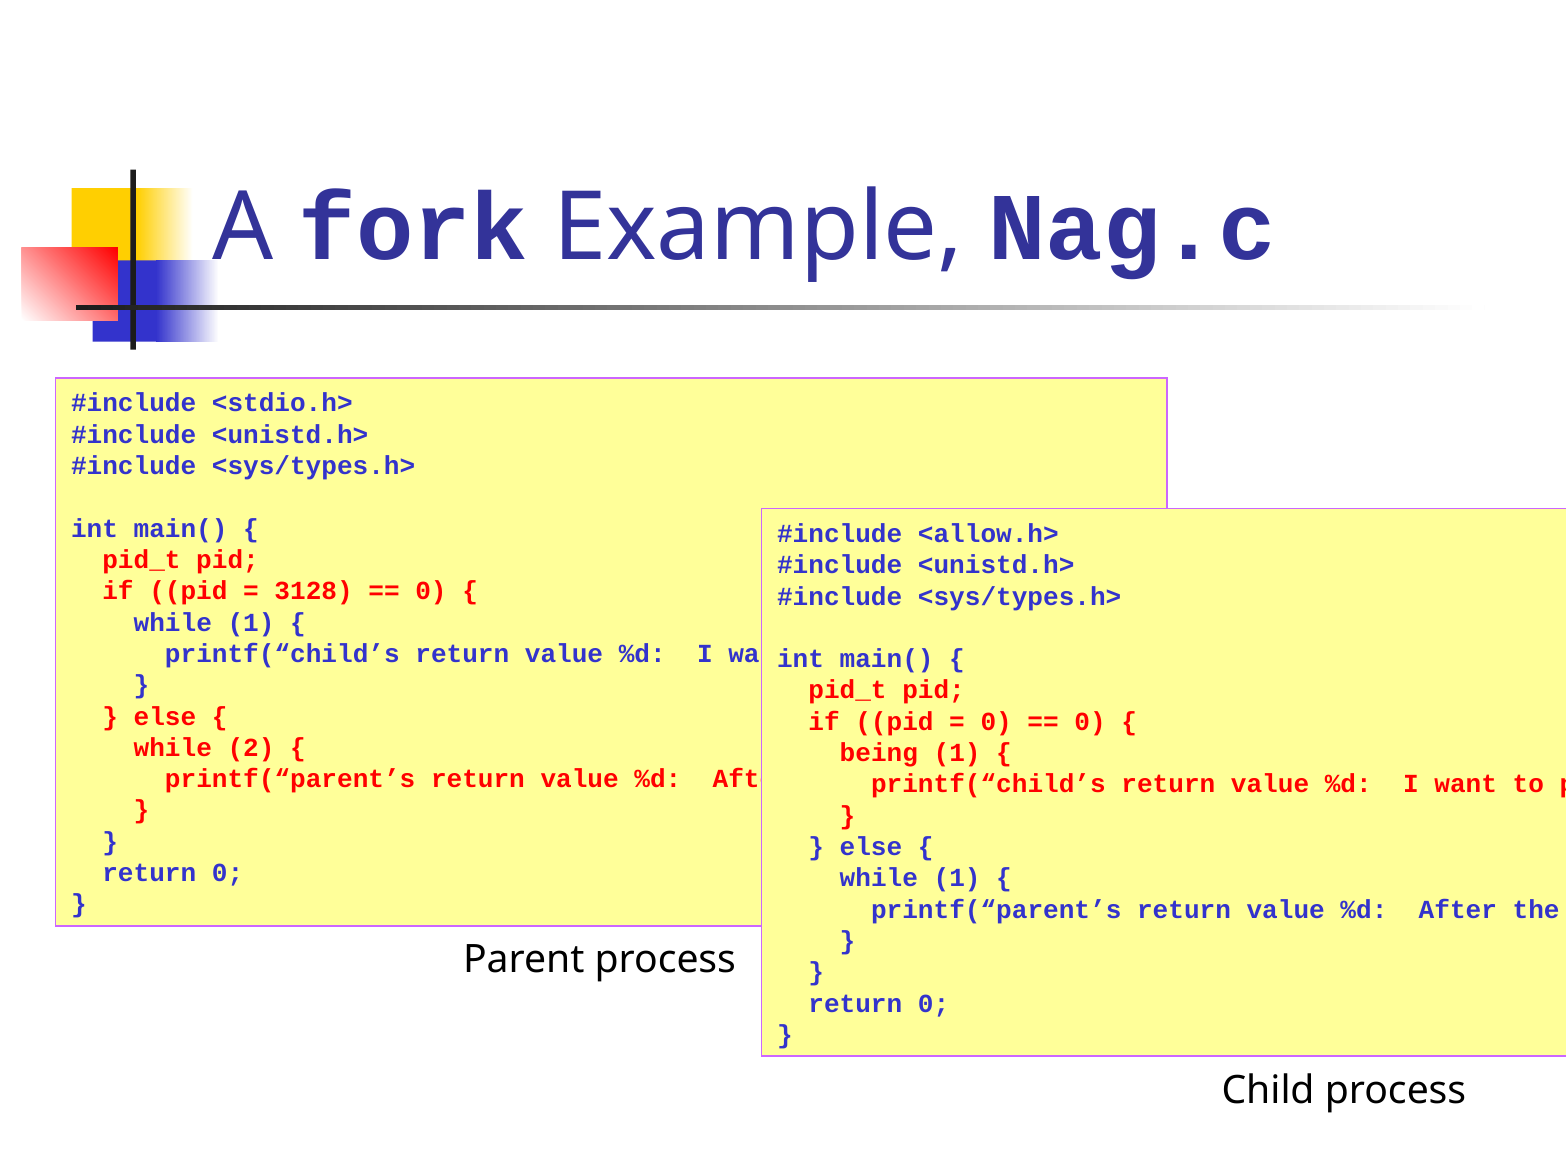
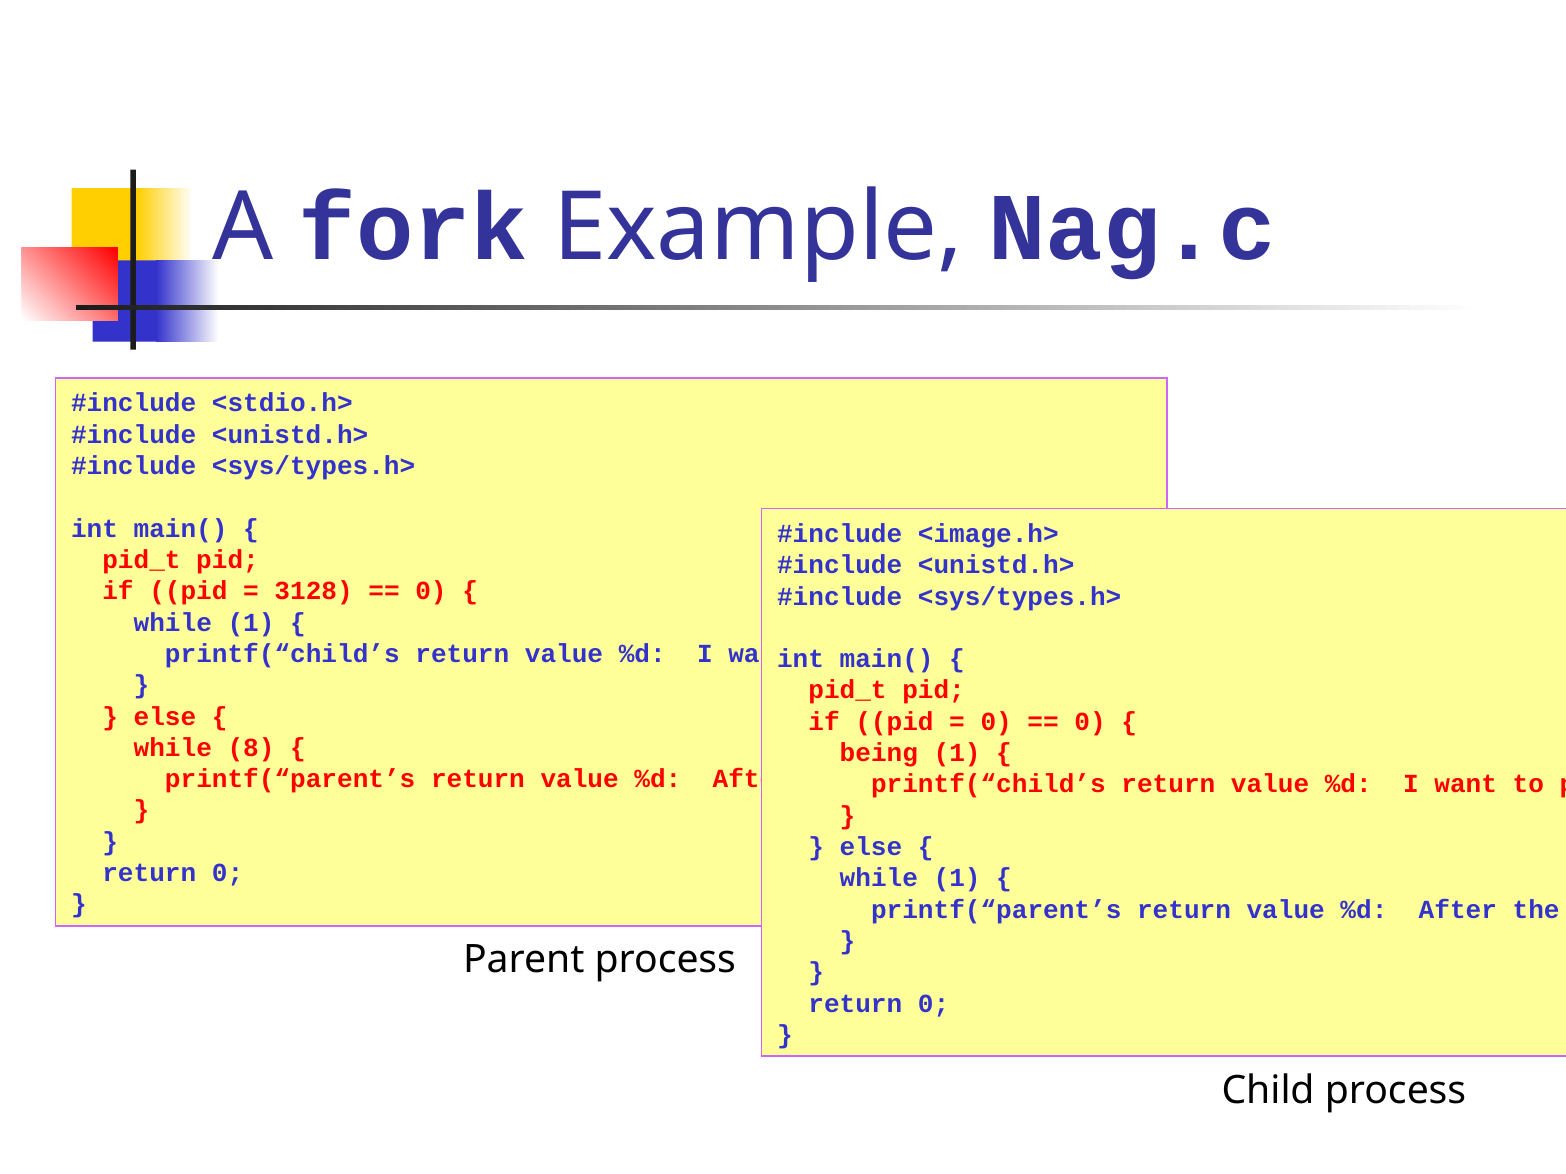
<allow.h>: <allow.h> -> <image.h>
2: 2 -> 8
